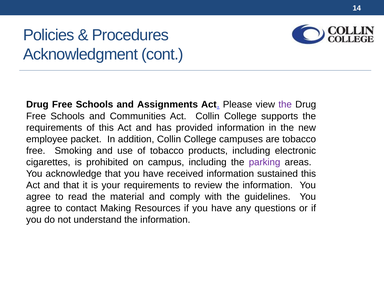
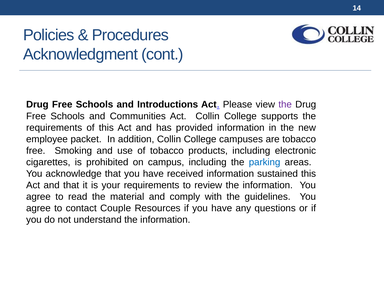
Assignments: Assignments -> Introductions
parking colour: purple -> blue
Making: Making -> Couple
